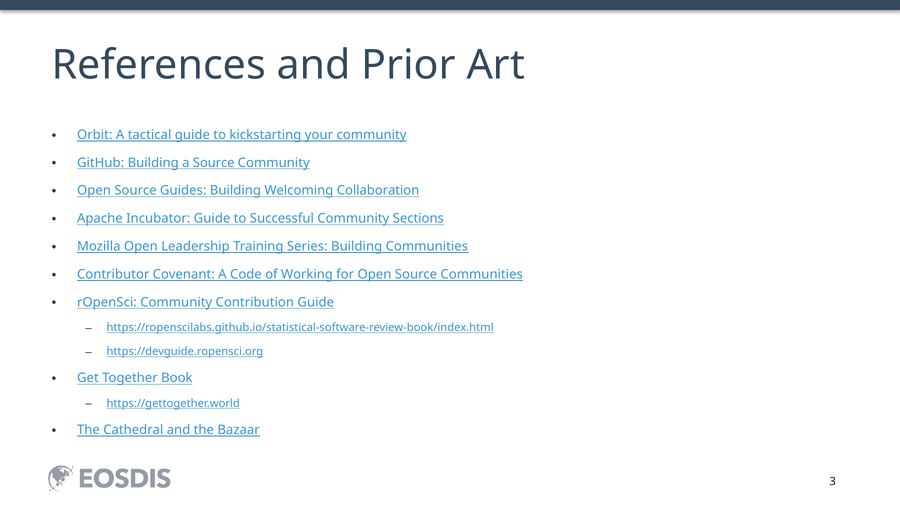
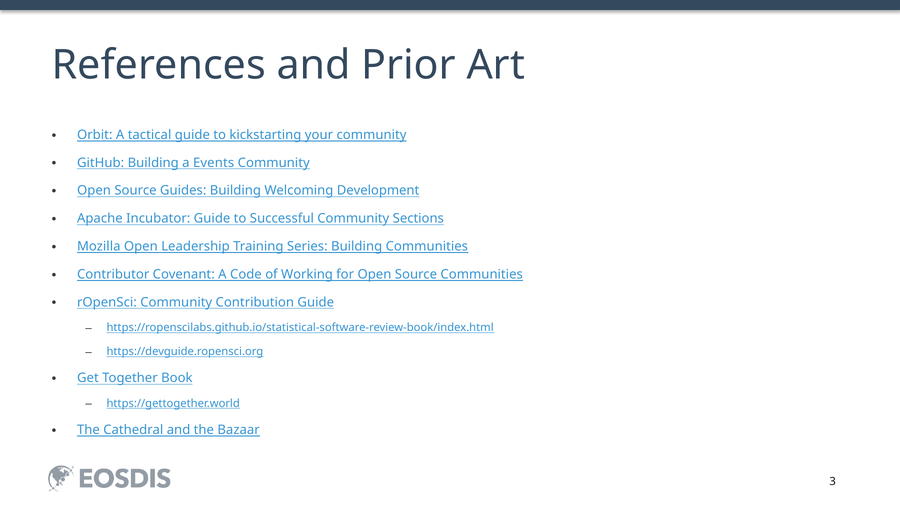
a Source: Source -> Events
Collaboration: Collaboration -> Development
